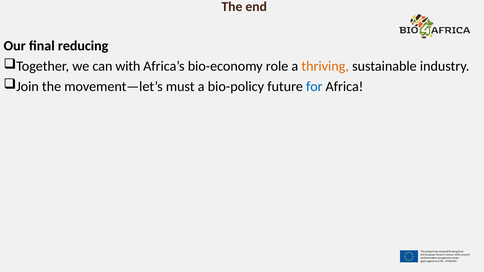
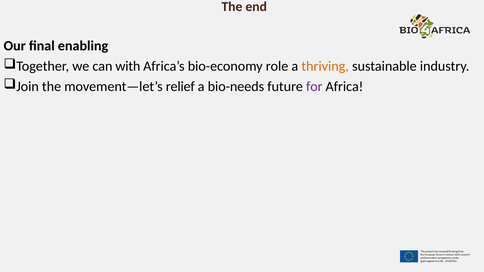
reducing: reducing -> enabling
must: must -> relief
bio-policy: bio-policy -> bio-needs
for colour: blue -> purple
